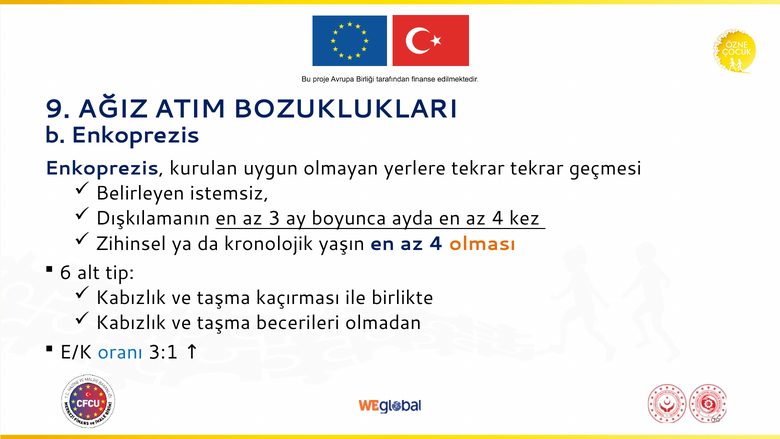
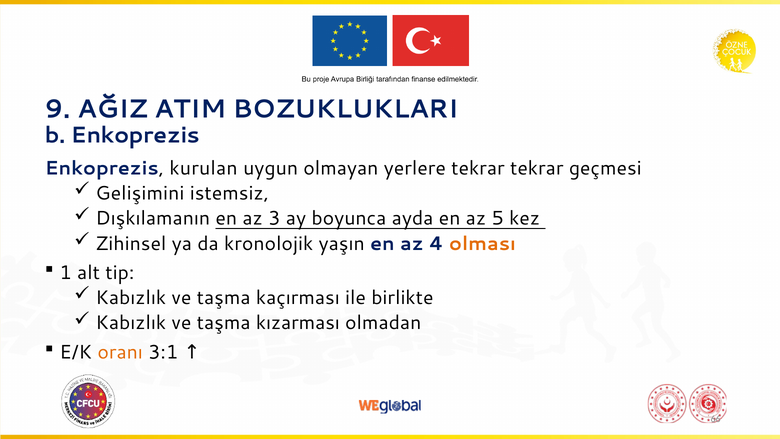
Belirleyen: Belirleyen -> Gelişimini
ayda en az 4: 4 -> 5
6: 6 -> 1
becerileri: becerileri -> kızarması
oranı colour: blue -> orange
